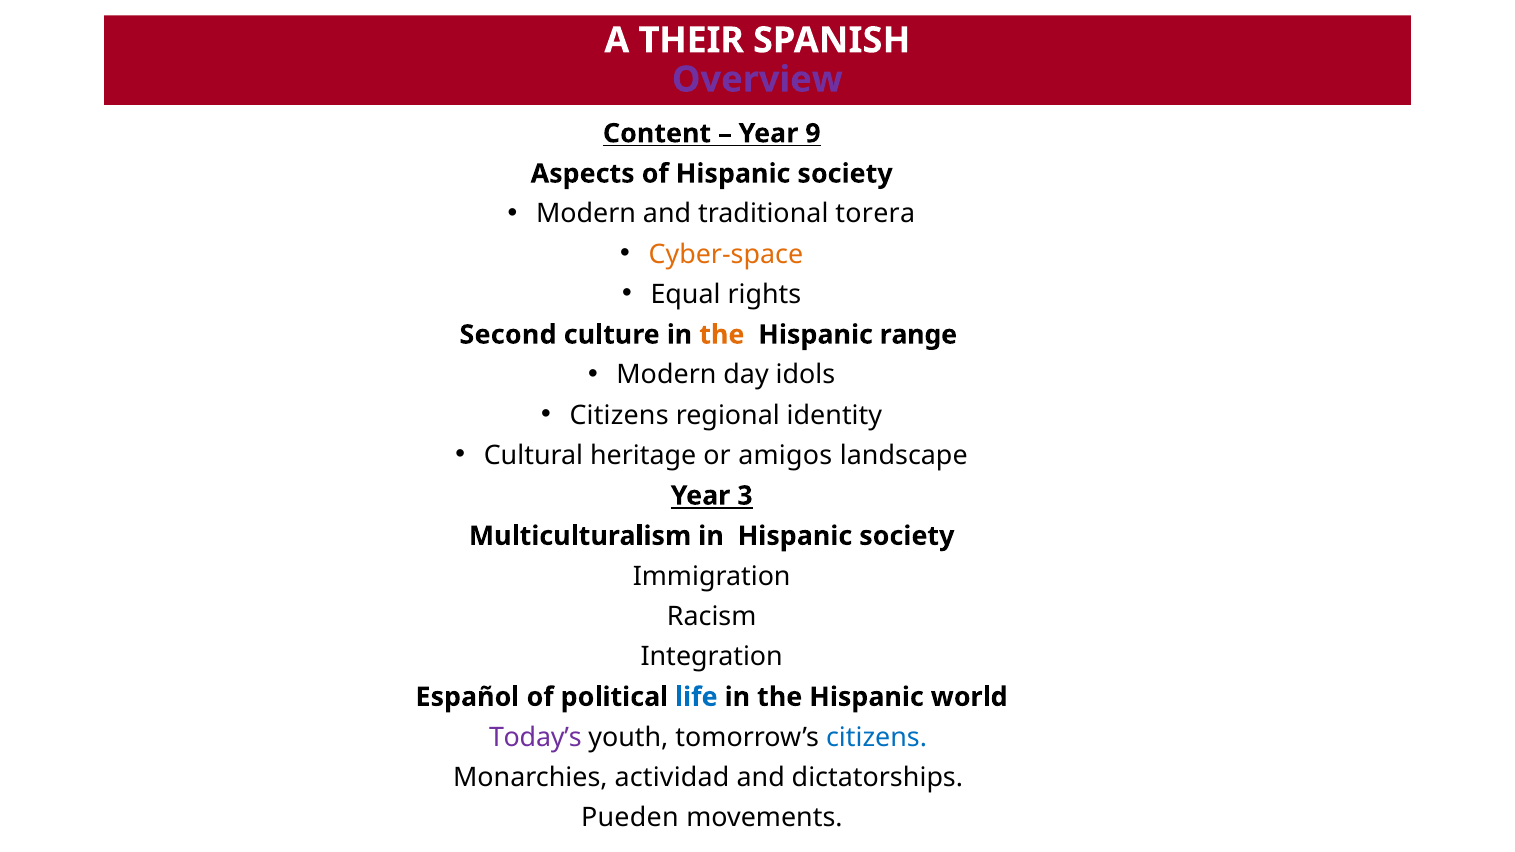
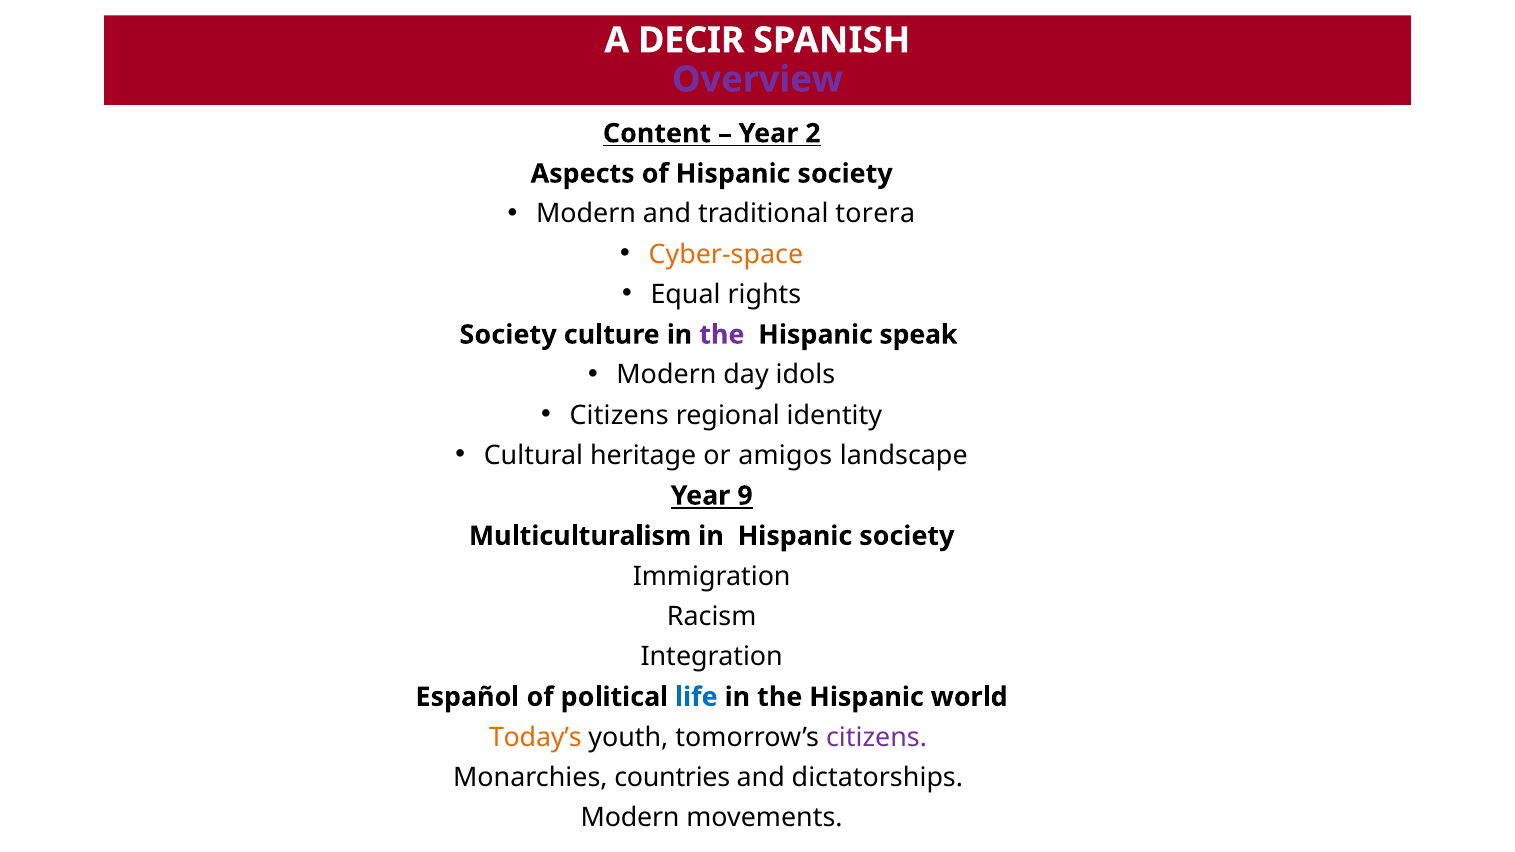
THEIR: THEIR -> DECIR
9: 9 -> 2
Second at (508, 335): Second -> Society
the at (722, 335) colour: orange -> purple
range: range -> speak
3: 3 -> 9
Today’s colour: purple -> orange
citizens at (877, 737) colour: blue -> purple
actividad: actividad -> countries
Pueden at (630, 818): Pueden -> Modern
